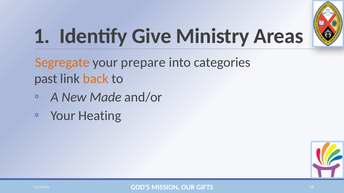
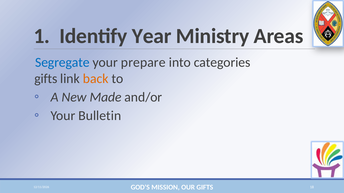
Give: Give -> Year
Segregate colour: orange -> blue
past at (46, 79): past -> gifts
Heating: Heating -> Bulletin
